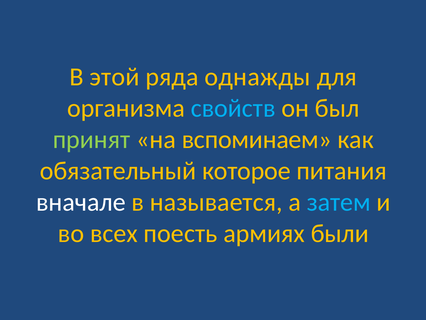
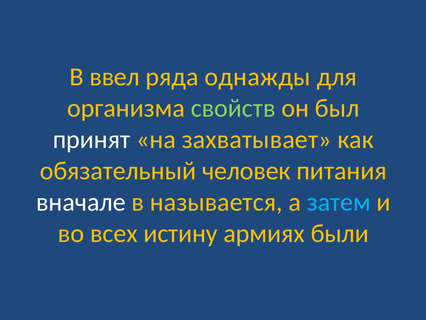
этой: этой -> ввел
свойств colour: light blue -> light green
принят colour: light green -> white
вспоминаем: вспоминаем -> захватывает
которое: которое -> человек
поесть: поесть -> истину
